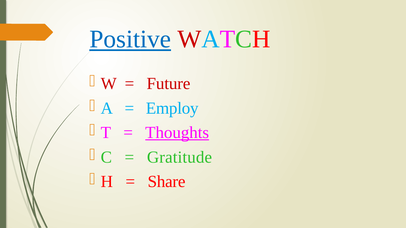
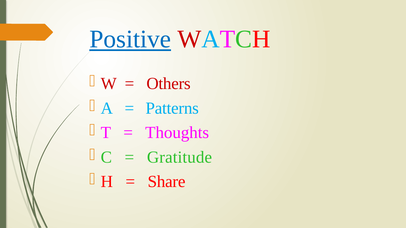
Future: Future -> Others
Employ: Employ -> Patterns
Thoughts underline: present -> none
